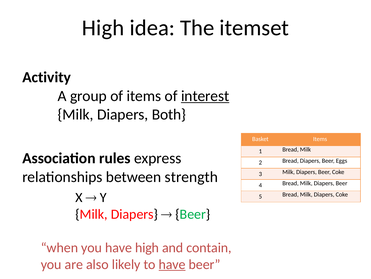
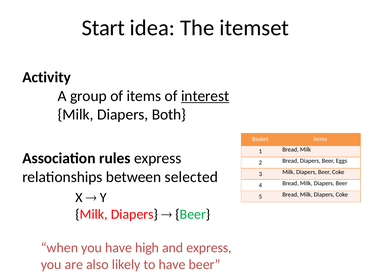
High at (103, 28): High -> Start
strength: strength -> selected
and contain: contain -> express
have at (172, 264) underline: present -> none
